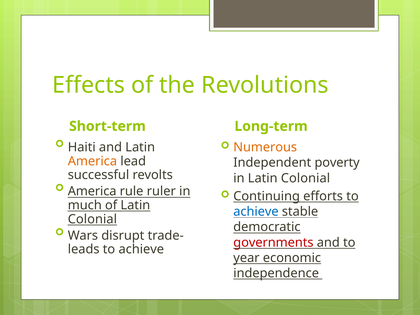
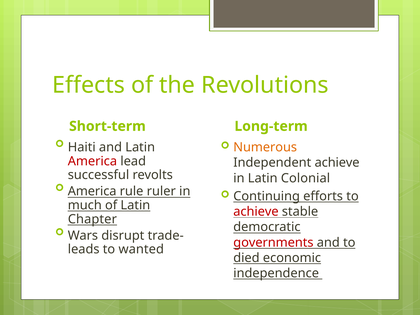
America at (92, 161) colour: orange -> red
Independent poverty: poverty -> achieve
achieve at (256, 212) colour: blue -> red
Colonial at (92, 219): Colonial -> Chapter
achieve at (141, 249): achieve -> wanted
year: year -> died
